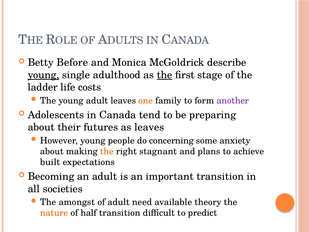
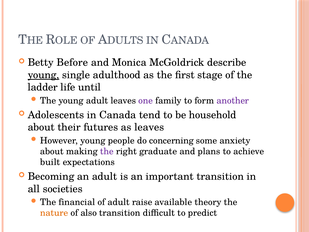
the at (165, 75) underline: present -> none
costs: costs -> until
one colour: orange -> purple
preparing: preparing -> household
the at (107, 151) colour: orange -> purple
stagnant: stagnant -> graduate
amongst: amongst -> financial
need: need -> raise
half: half -> also
